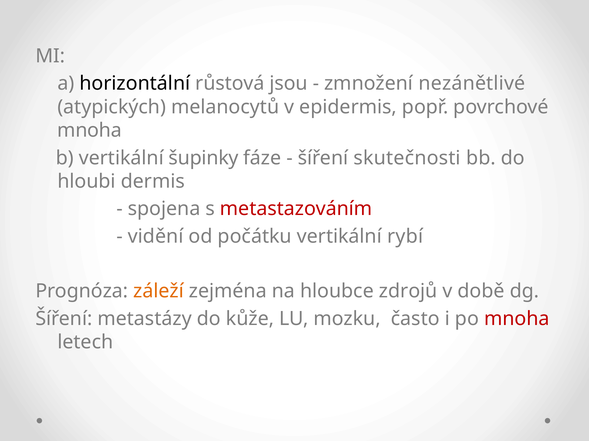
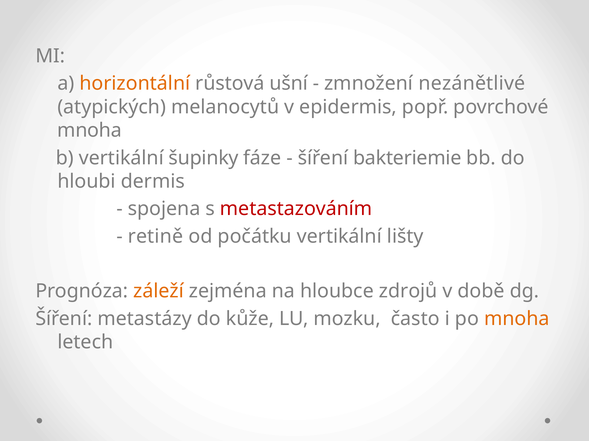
horizontální colour: black -> orange
jsou: jsou -> ušní
skutečnosti: skutečnosti -> bakteriemie
vidění: vidění -> retině
rybí: rybí -> lišty
mnoha at (517, 319) colour: red -> orange
